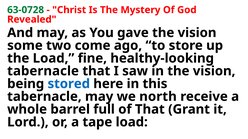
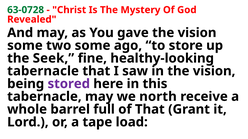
two come: come -> some
the Load: Load -> Seek
stored colour: blue -> purple
